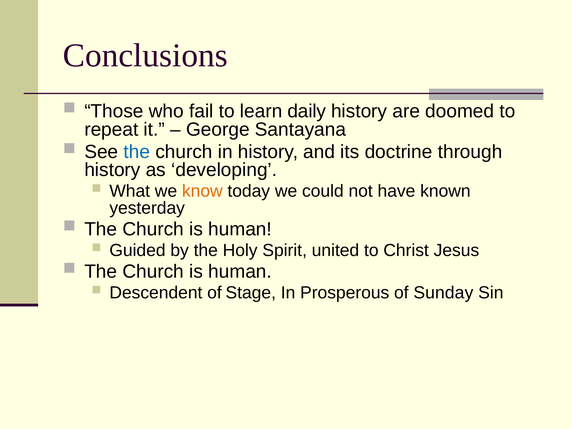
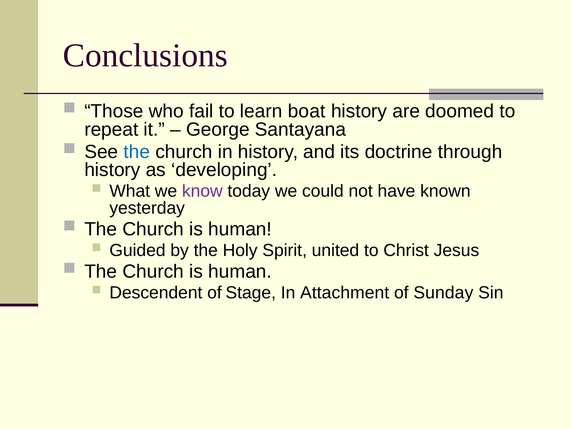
daily: daily -> boat
know colour: orange -> purple
Prosperous: Prosperous -> Attachment
